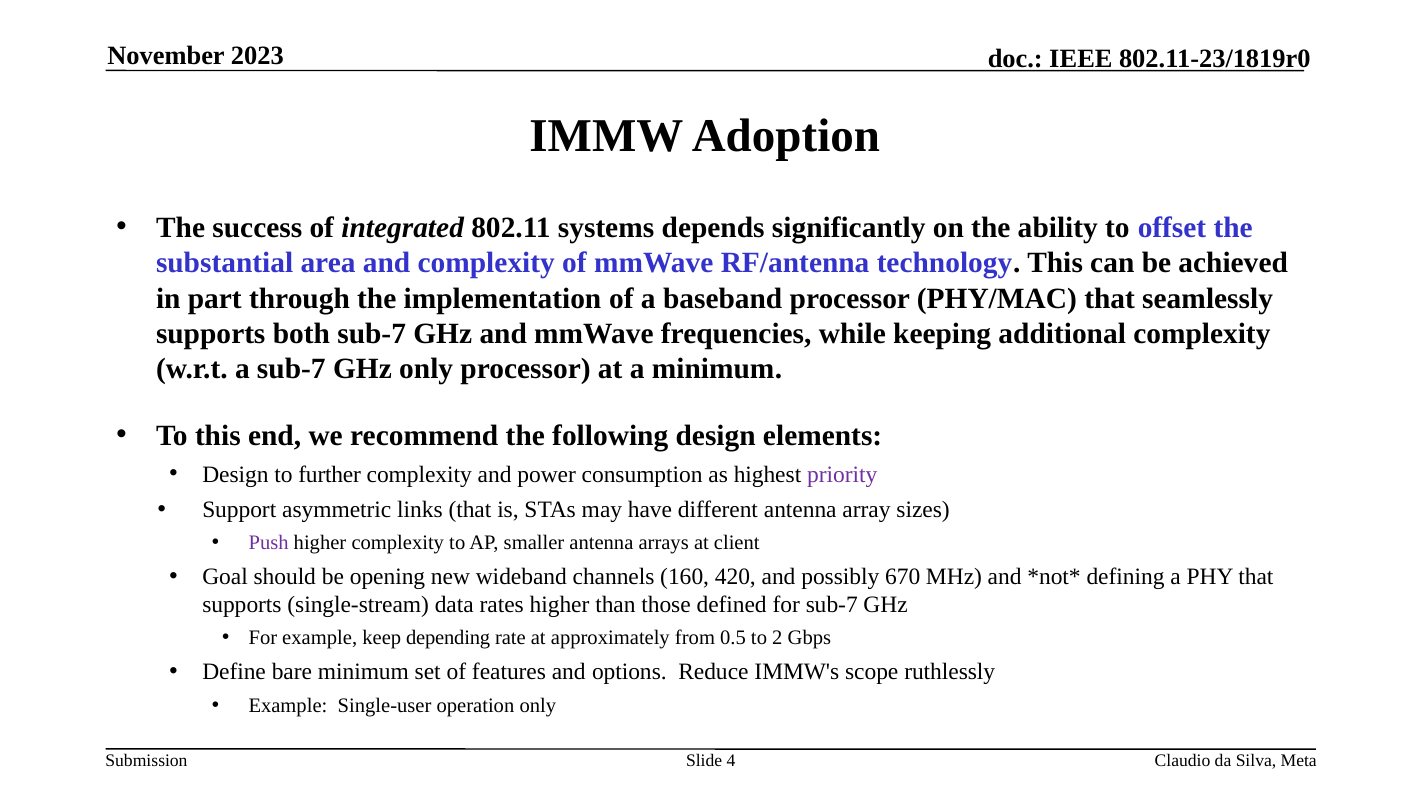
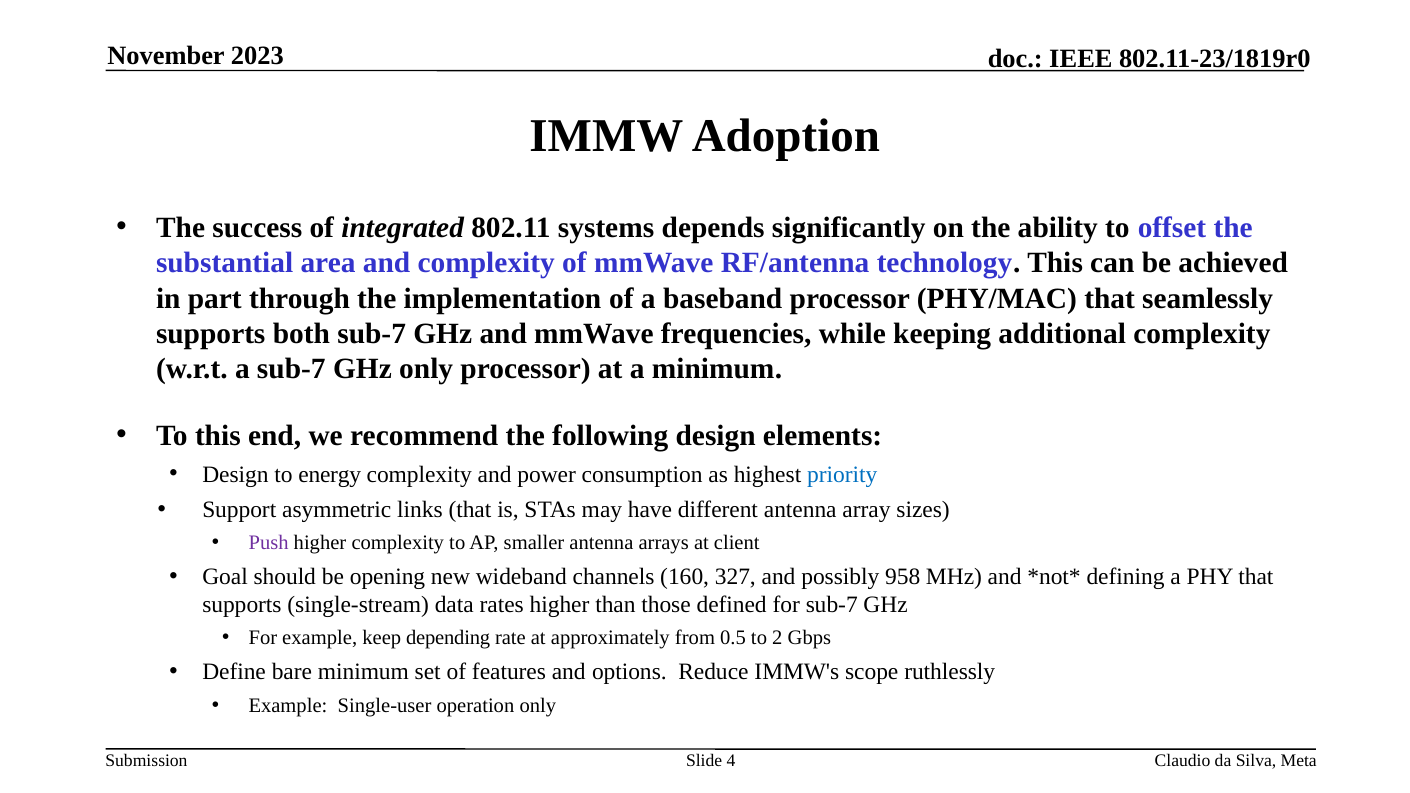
further: further -> energy
priority colour: purple -> blue
420: 420 -> 327
670: 670 -> 958
